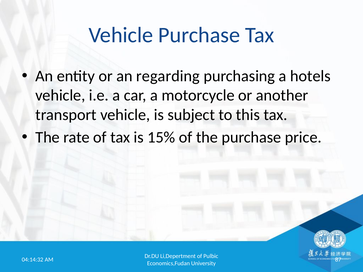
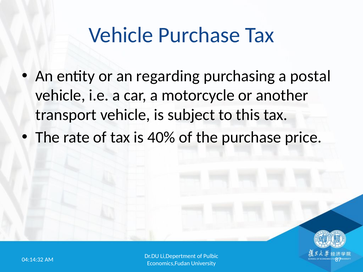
hotels: hotels -> postal
15%: 15% -> 40%
